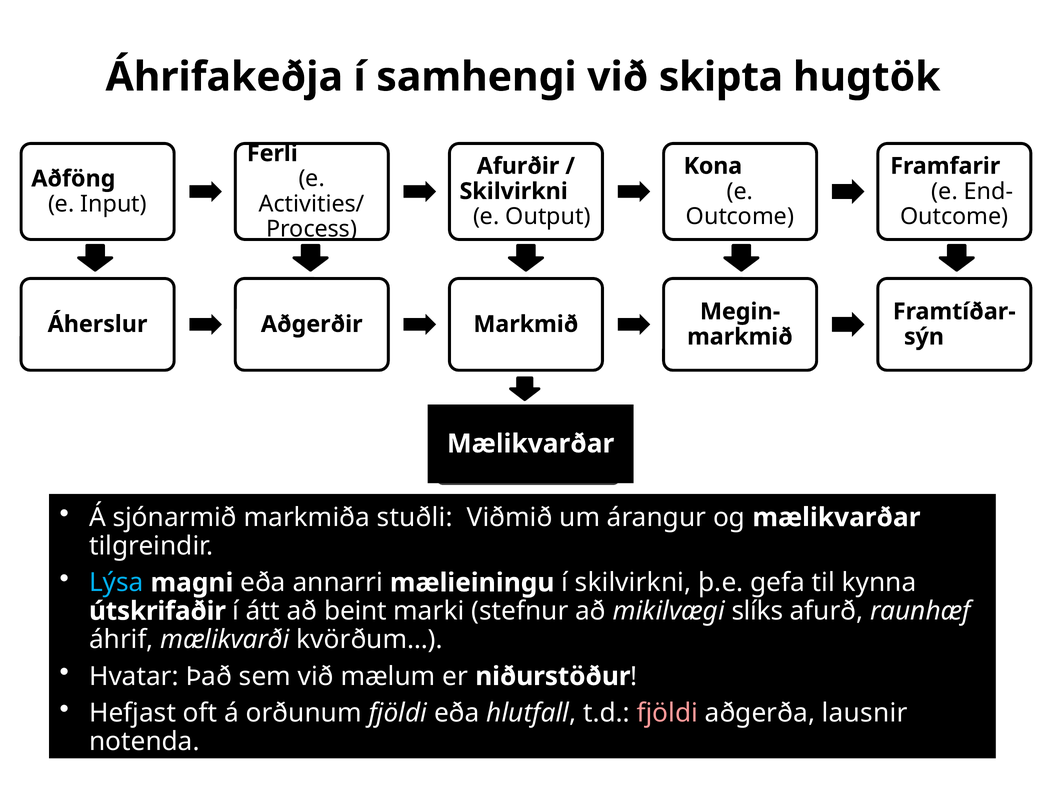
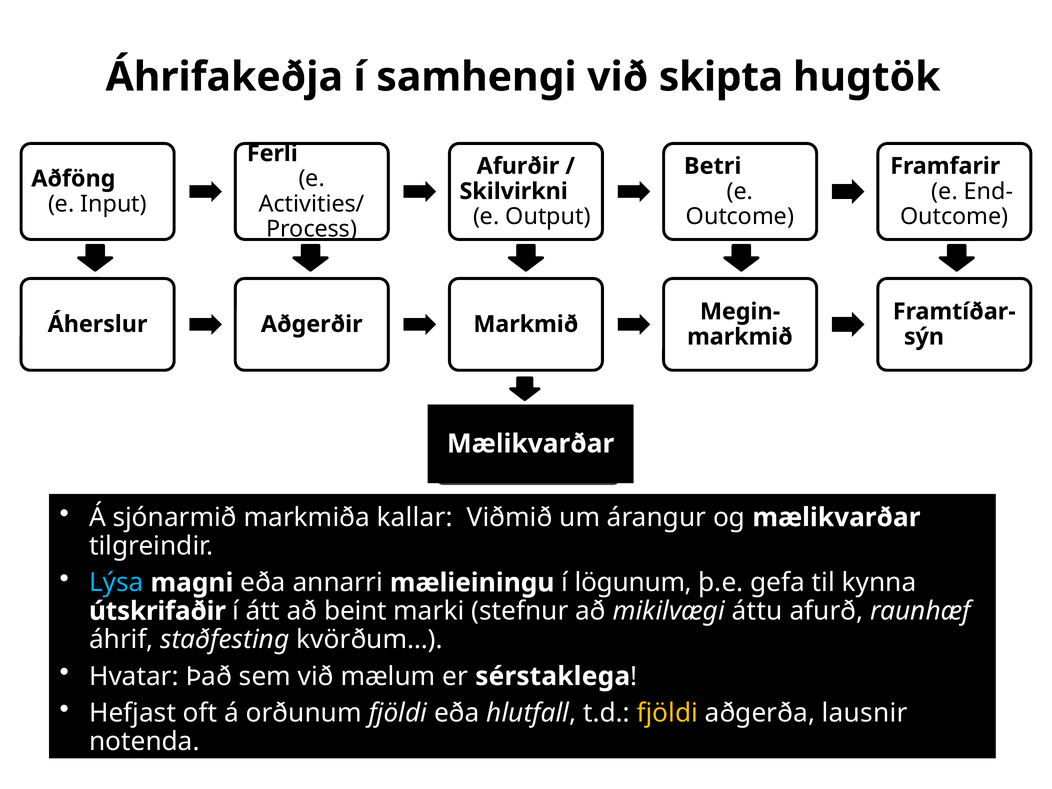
Kona: Kona -> Betri
stuðli: stuðli -> kallar
í skilvirkni: skilvirkni -> lögunum
slíks: slíks -> áttu
mælikvarði: mælikvarði -> staðfesting
niðurstöður: niðurstöður -> sérstaklega
fjöldi at (667, 713) colour: pink -> yellow
